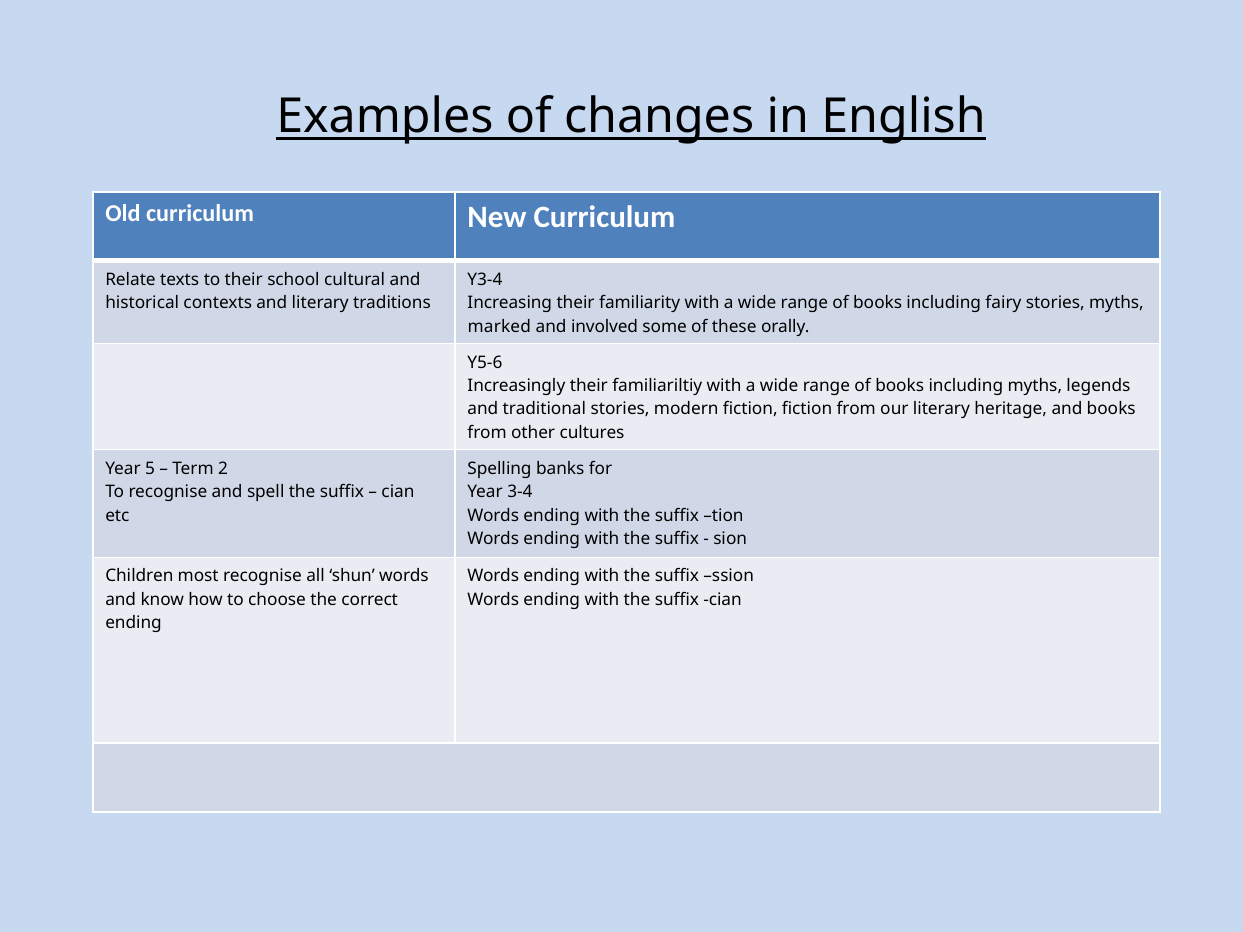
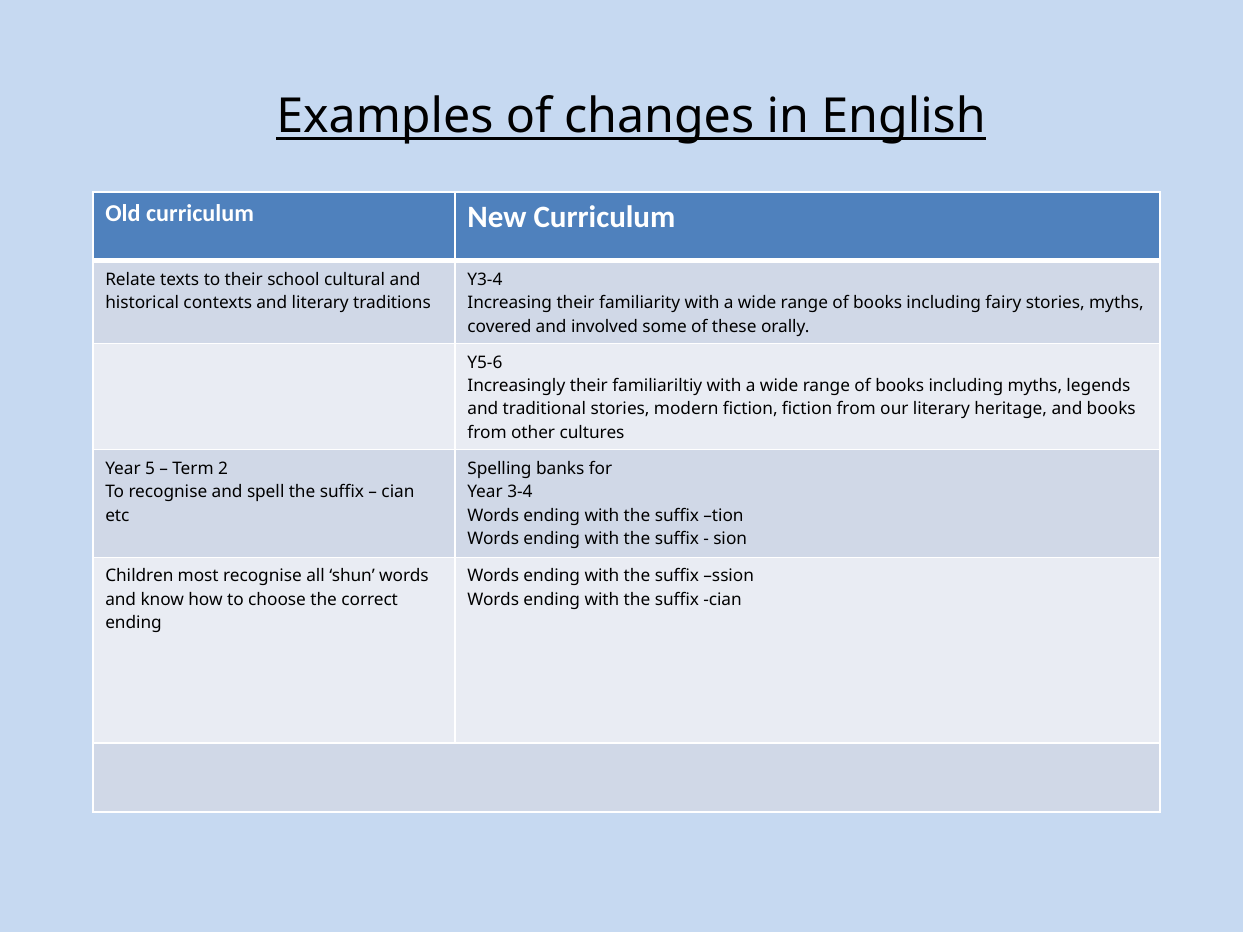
marked: marked -> covered
